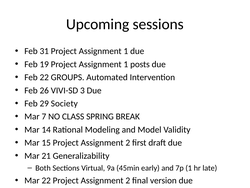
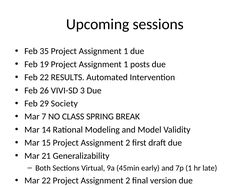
31: 31 -> 35
GROUPS: GROUPS -> RESULTS
